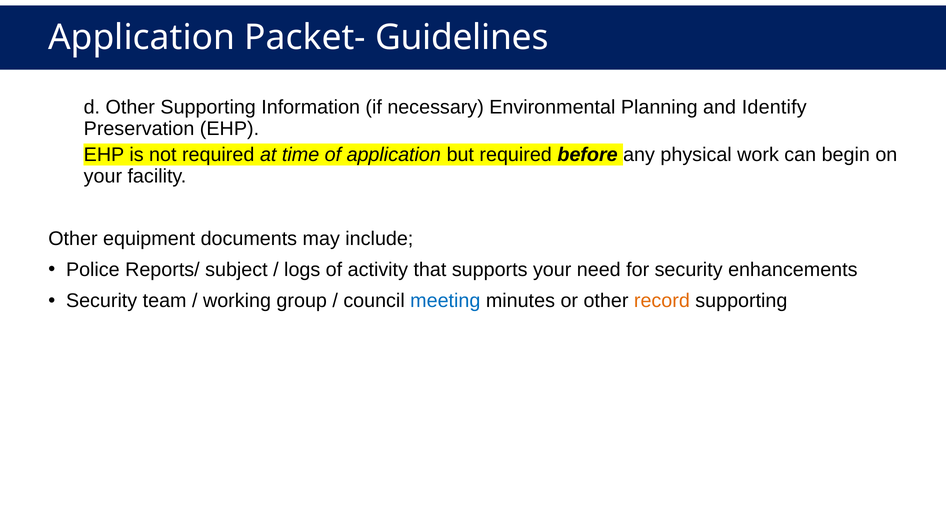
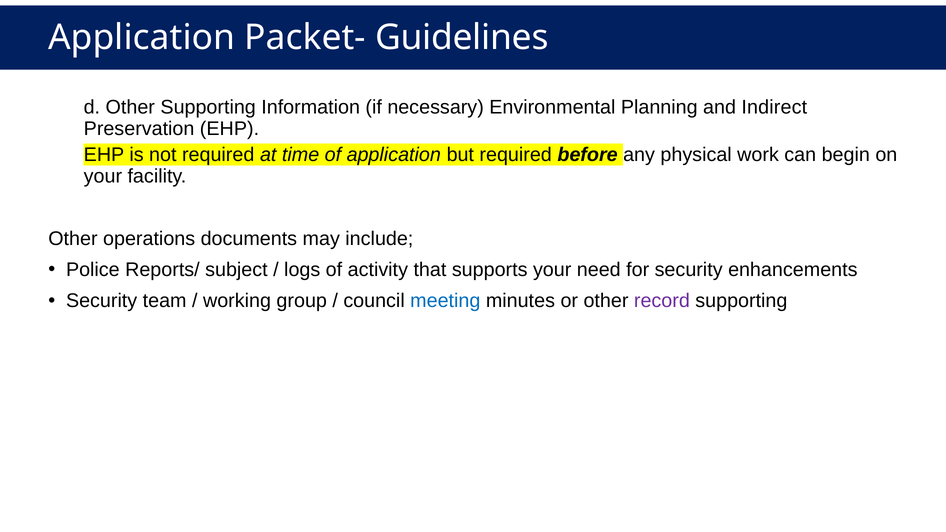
Identify: Identify -> Indirect
equipment: equipment -> operations
record colour: orange -> purple
